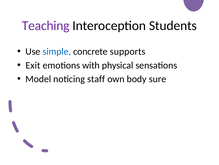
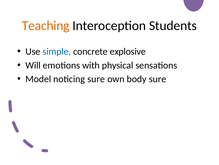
Teaching colour: purple -> orange
supports: supports -> explosive
Exit: Exit -> Will
noticing staff: staff -> sure
